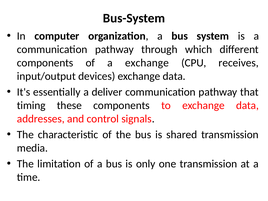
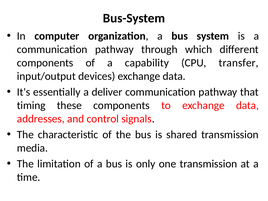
a exchange: exchange -> capability
receives: receives -> transfer
